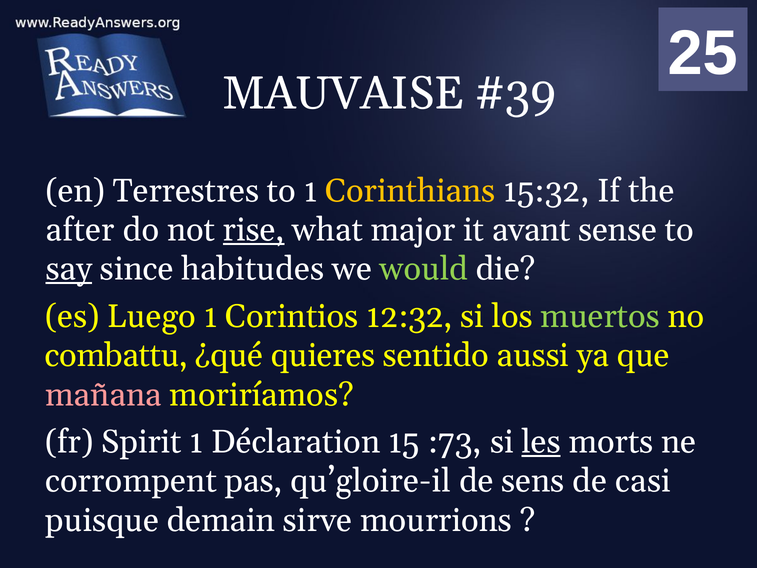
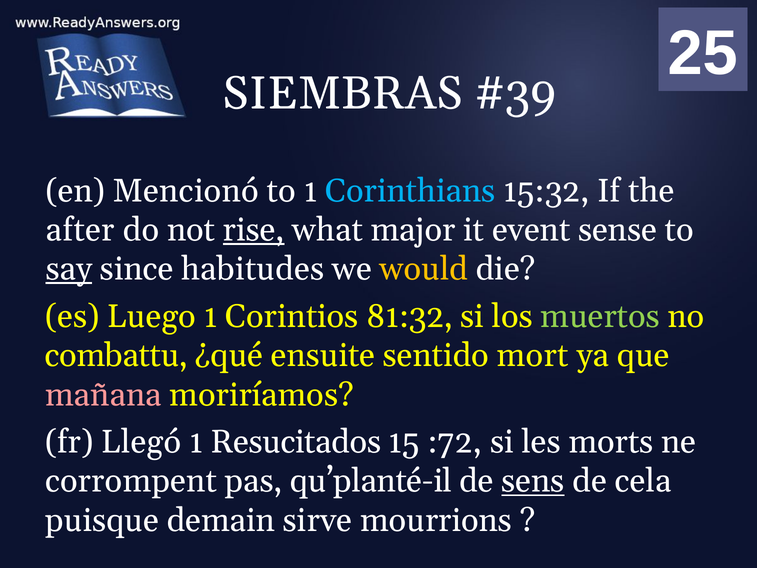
MAUVAISE: MAUVAISE -> SIEMBRAS
Terrestres: Terrestres -> Mencionó
Corinthians colour: yellow -> light blue
avant: avant -> event
would colour: light green -> yellow
12:32: 12:32 -> 81:32
quieres: quieres -> ensuite
aussi: aussi -> mort
Spirit: Spirit -> Llegó
Déclaration: Déclaration -> Resucitados
:73: :73 -> :72
les underline: present -> none
qu’gloire-il: qu’gloire-il -> qu’planté-il
sens underline: none -> present
casi: casi -> cela
